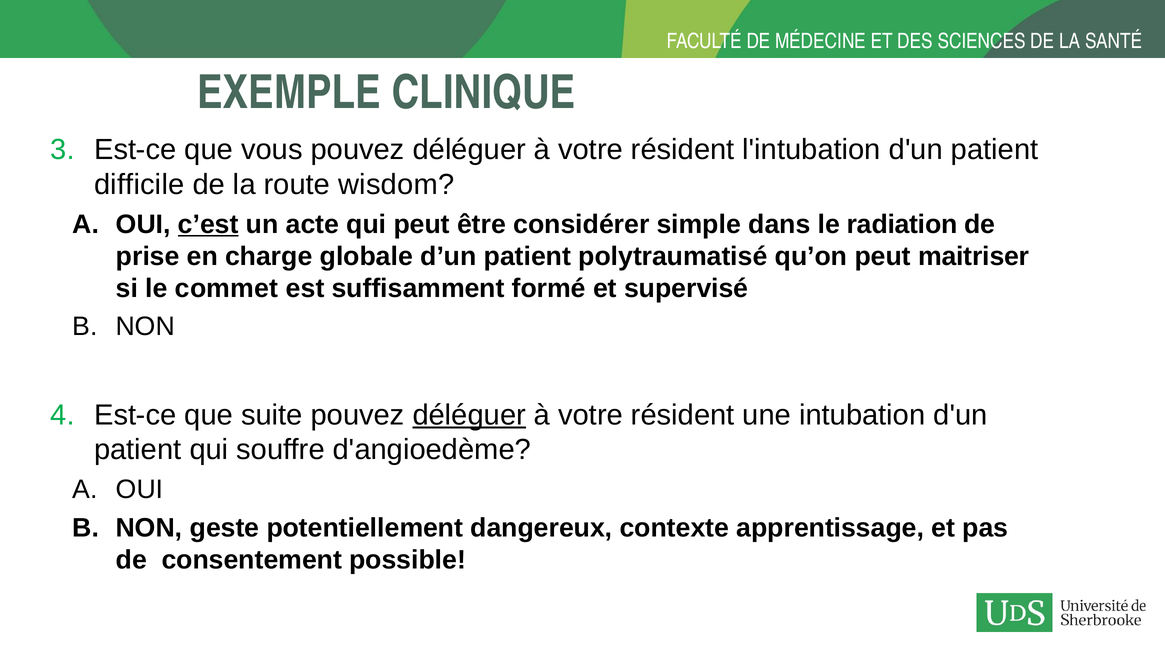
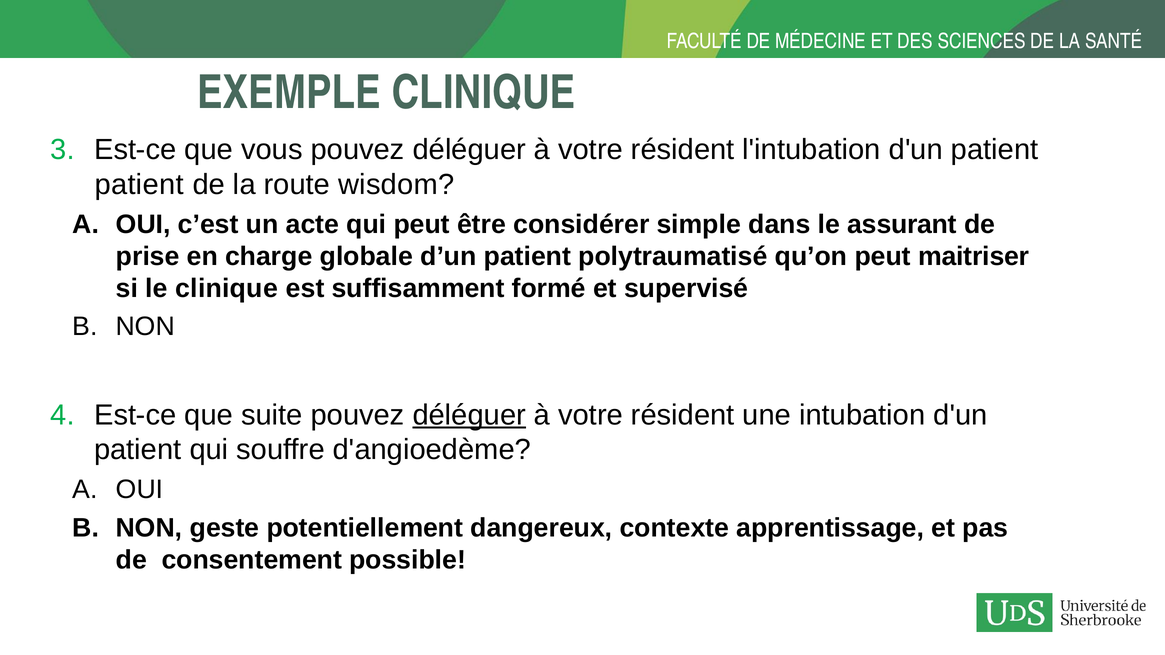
difficile at (139, 185): difficile -> patient
c’est underline: present -> none
radiation: radiation -> assurant
le commet: commet -> clinique
